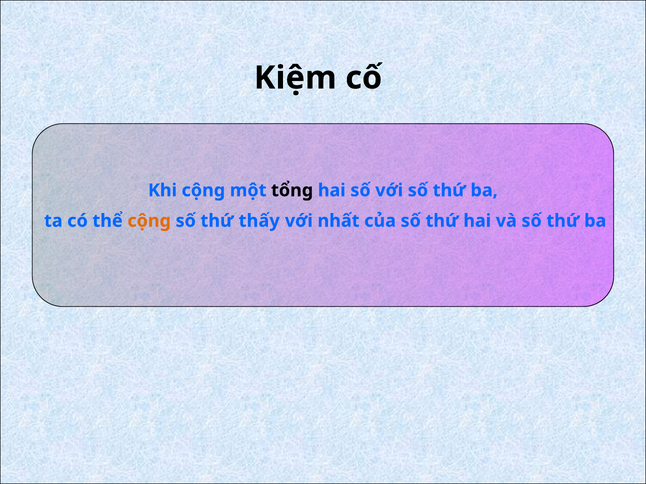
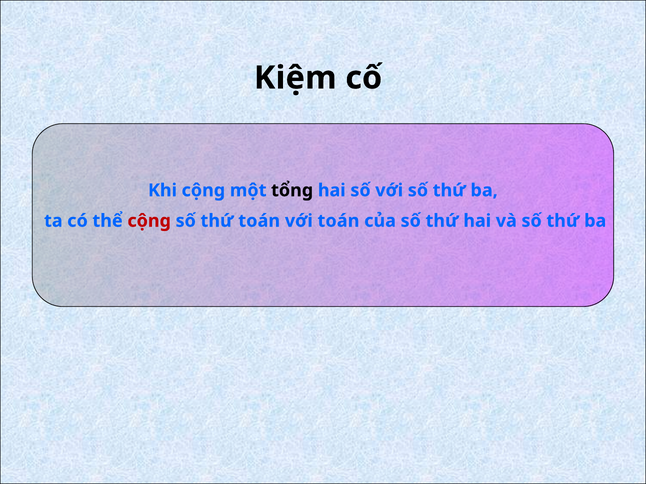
cộng at (149, 221) colour: orange -> red
thứ thấy: thấy -> toán
với nhất: nhất -> toán
